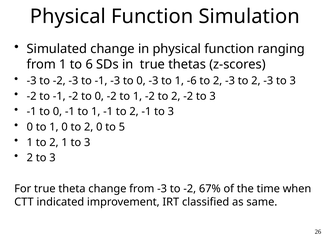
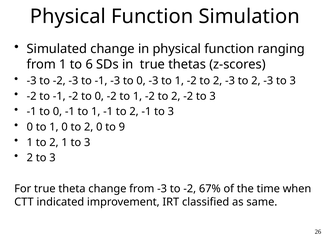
-3 to 1 -6: -6 -> -2
5: 5 -> 9
